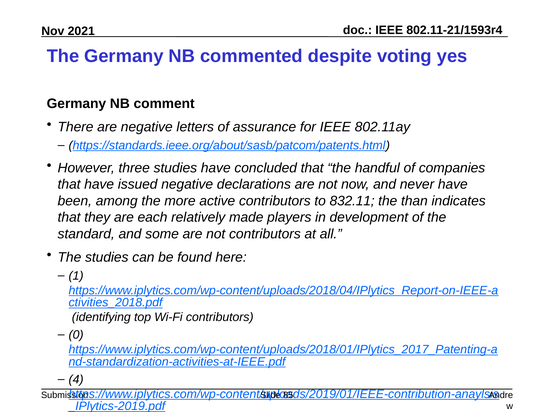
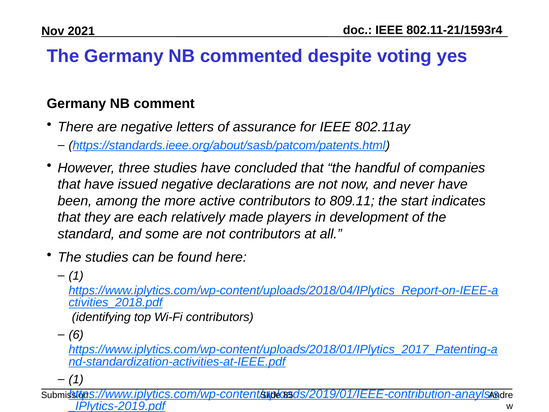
832.11: 832.11 -> 809.11
than: than -> start
0: 0 -> 6
4 at (76, 379): 4 -> 1
